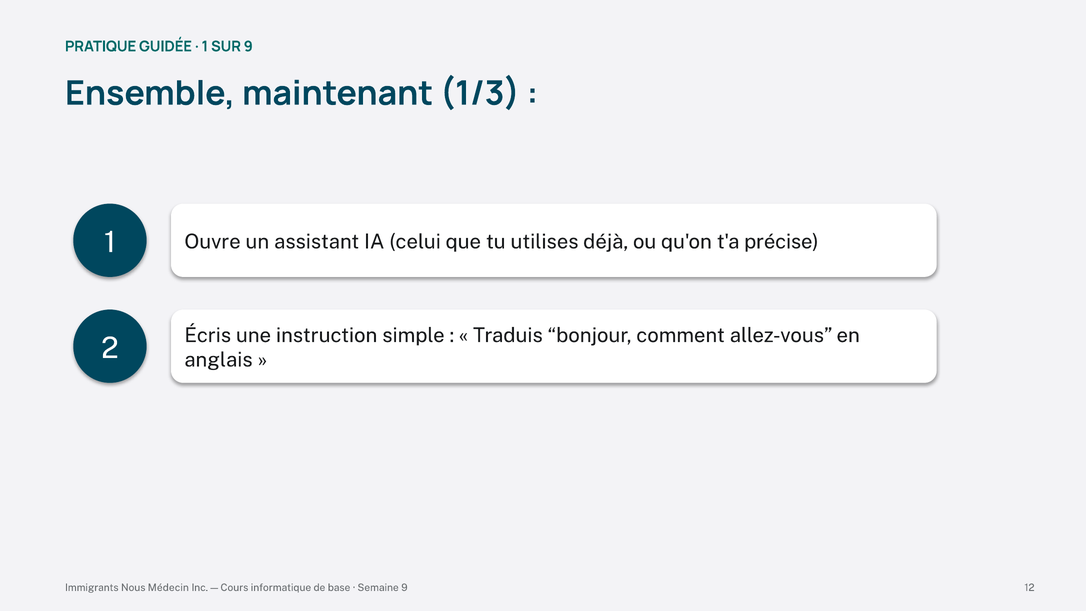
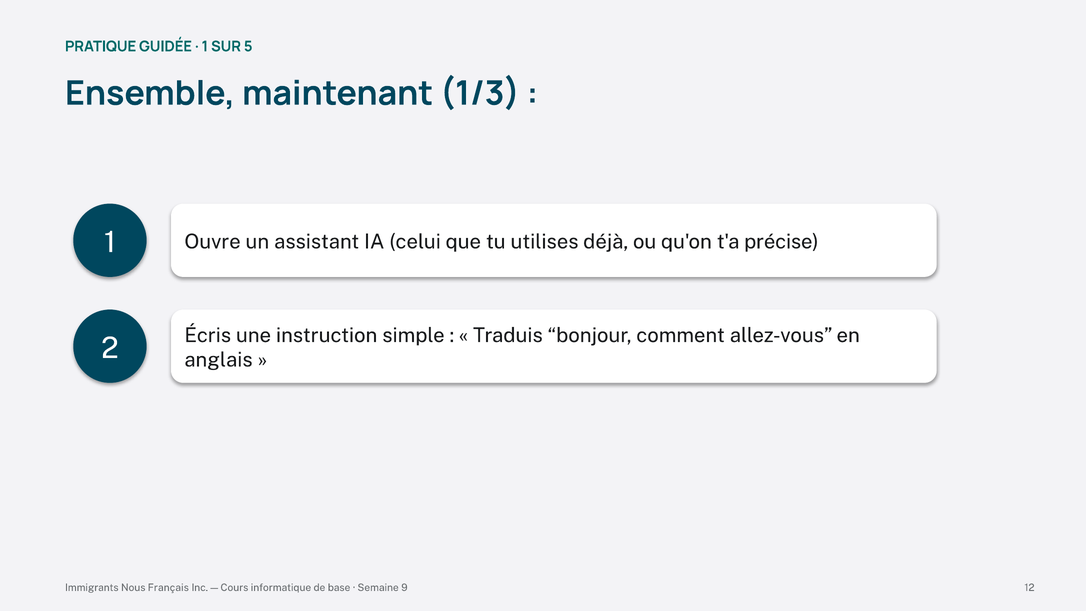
SUR 9: 9 -> 5
Médecin: Médecin -> Français
